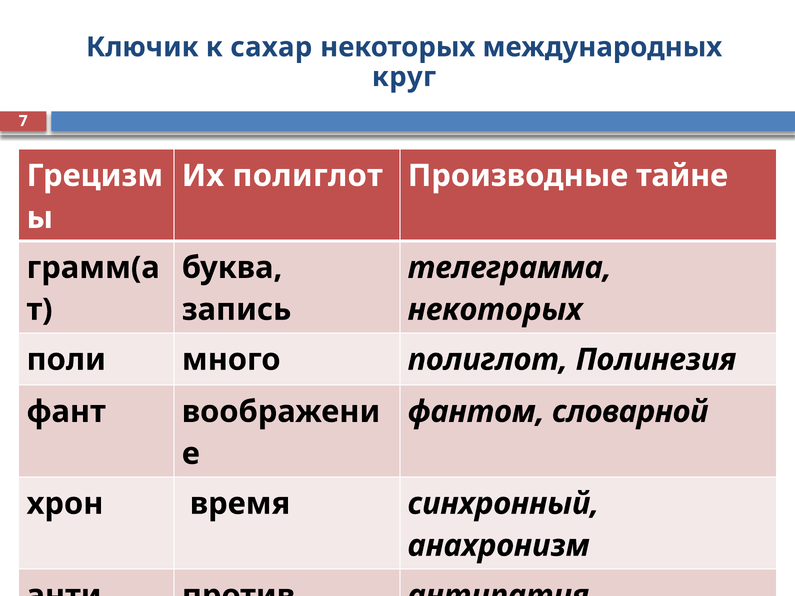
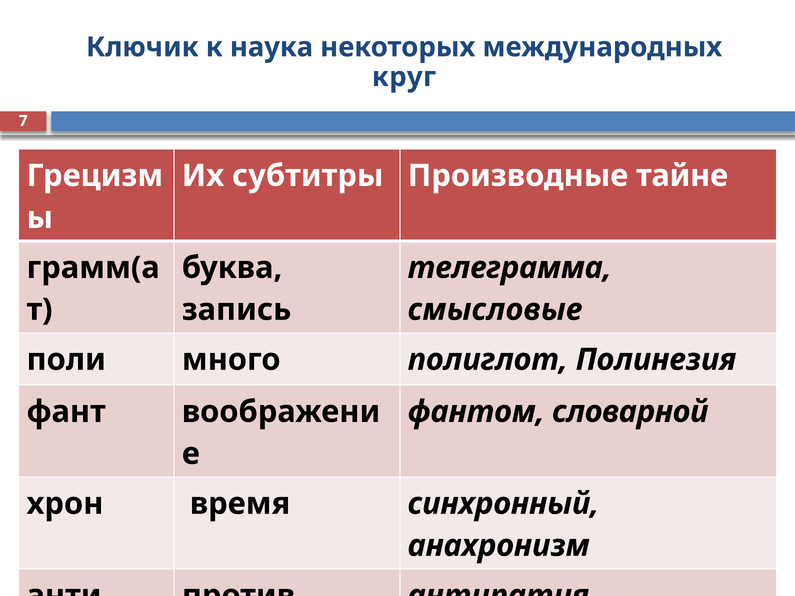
сахар: сахар -> наука
Их полиглот: полиглот -> субтитры
некоторых at (495, 310): некоторых -> смысловые
